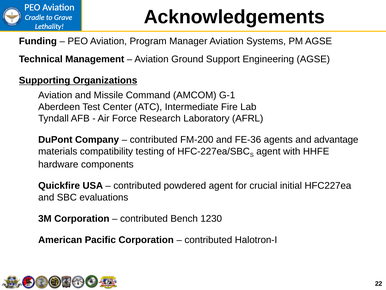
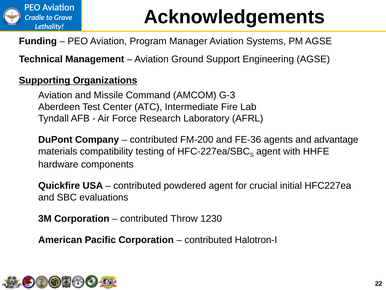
G-1: G-1 -> G-3
Bench: Bench -> Throw
